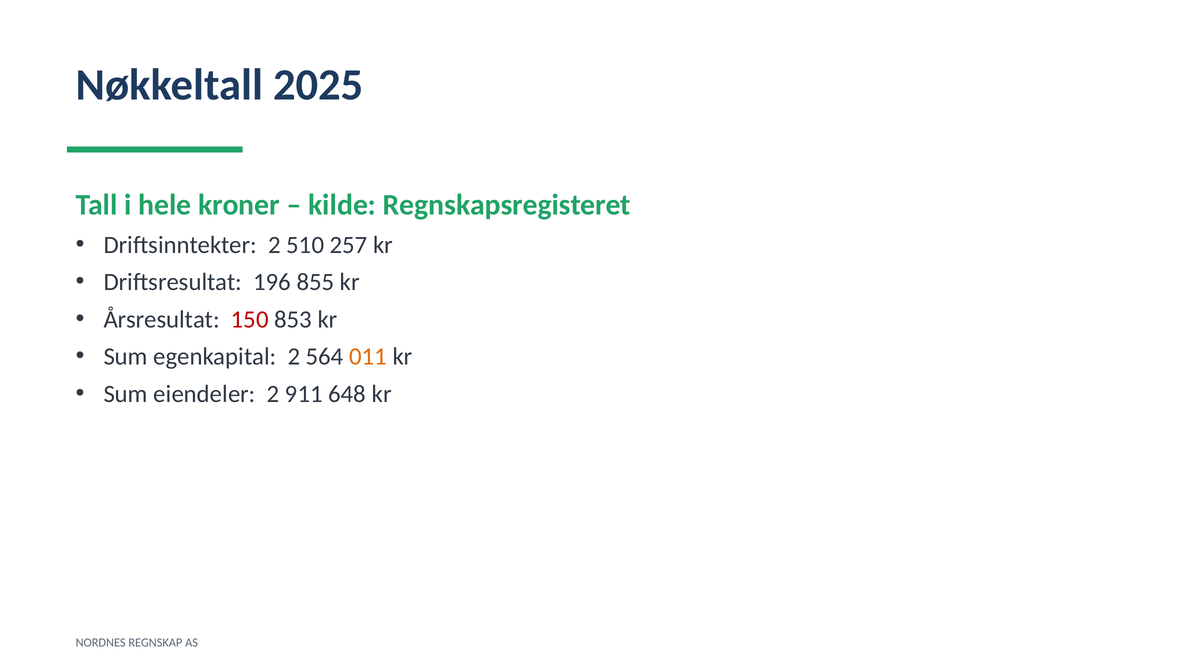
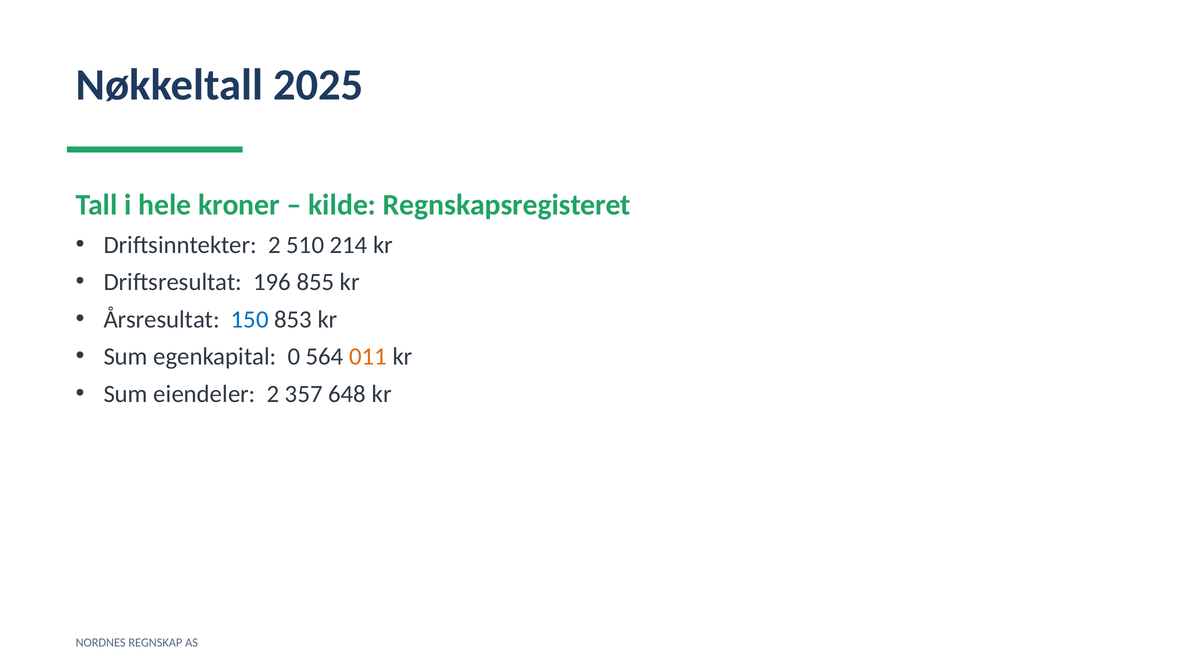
257: 257 -> 214
150 colour: red -> blue
egenkapital 2: 2 -> 0
911: 911 -> 357
